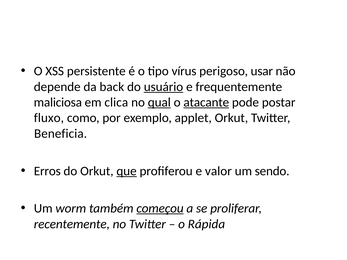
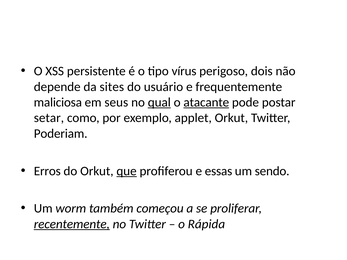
usar: usar -> dois
back: back -> sites
usuário underline: present -> none
clica: clica -> seus
fluxo: fluxo -> setar
Beneficia: Beneficia -> Poderiam
valor: valor -> essas
começou underline: present -> none
recentemente underline: none -> present
